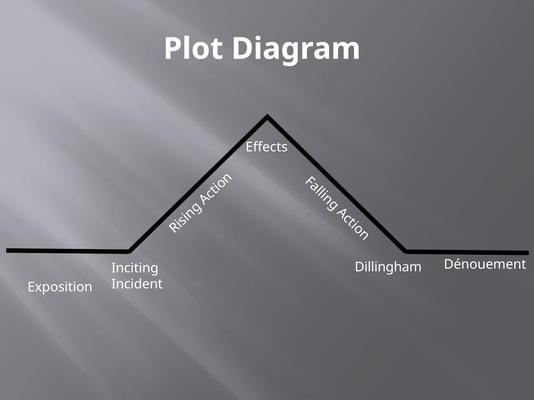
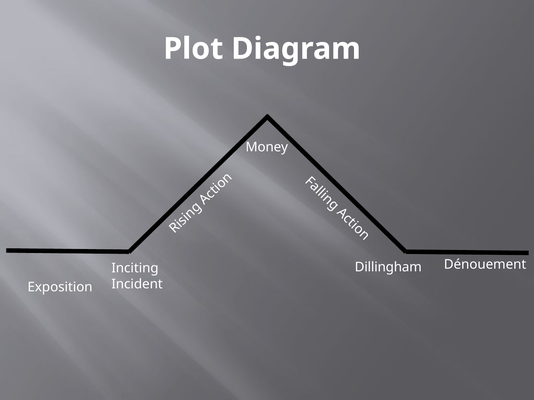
Effects: Effects -> Money
